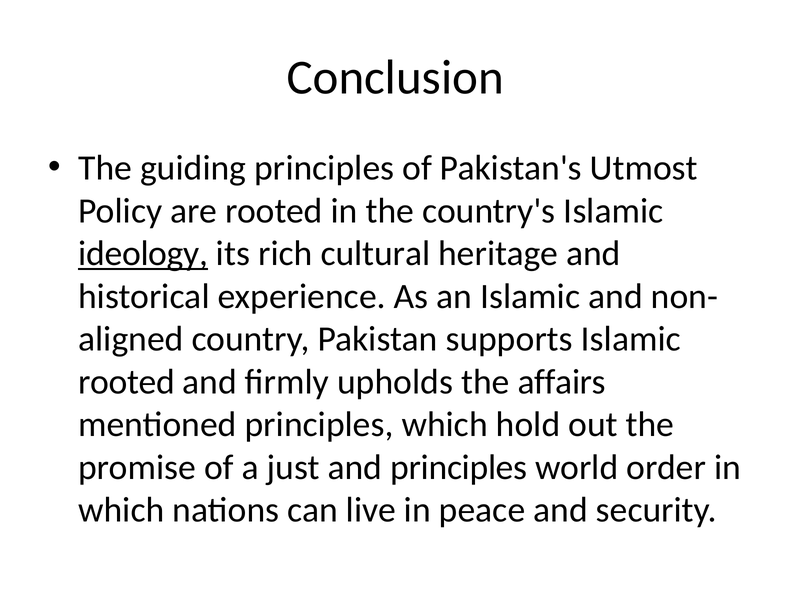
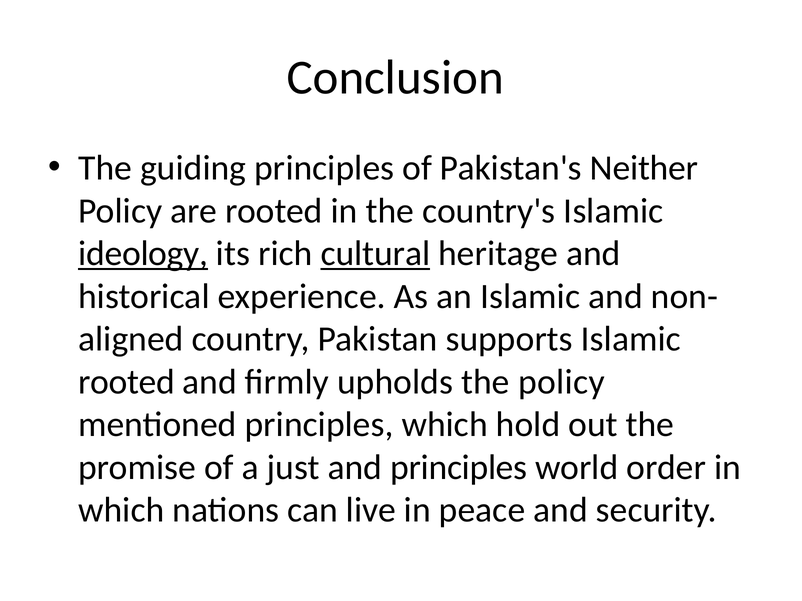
Utmost: Utmost -> Neither
cultural underline: none -> present
the affairs: affairs -> policy
